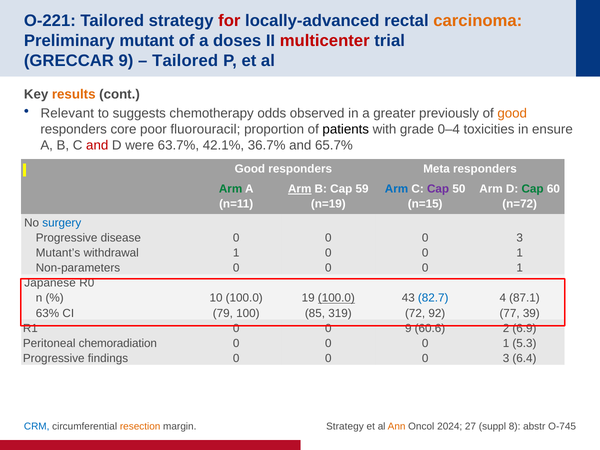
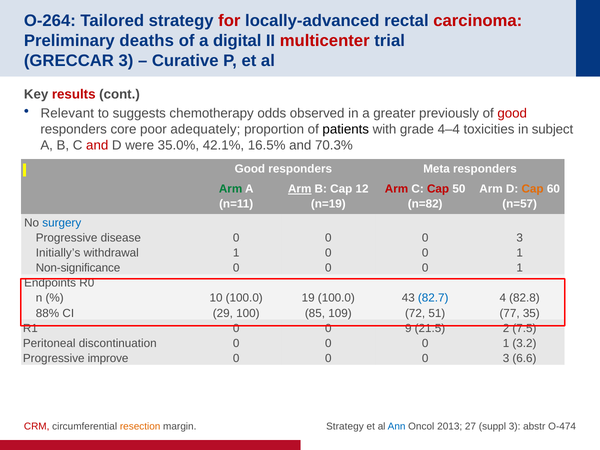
O-221: O-221 -> O-264
carcinoma colour: orange -> red
mutant: mutant -> deaths
doses: doses -> digital
GRECCAR 9: 9 -> 3
Tailored at (185, 61): Tailored -> Curative
results colour: orange -> red
good at (512, 114) colour: orange -> red
fluorouracil: fluorouracil -> adequately
0–4: 0–4 -> 4–4
ensure: ensure -> subject
63.7%: 63.7% -> 35.0%
36.7%: 36.7% -> 16.5%
65.7%: 65.7% -> 70.3%
59: 59 -> 12
Arm at (397, 189) colour: blue -> red
Cap at (438, 189) colour: purple -> red
Cap at (533, 189) colour: green -> orange
n=15: n=15 -> n=82
n=72: n=72 -> n=57
Mutant’s: Mutant’s -> Initially’s
Non-parameters: Non-parameters -> Non-significance
Japanese: Japanese -> Endpoints
100.0 at (336, 298) underline: present -> none
87.1: 87.1 -> 82.8
63%: 63% -> 88%
79: 79 -> 29
319: 319 -> 109
92: 92 -> 51
39: 39 -> 35
60.6: 60.6 -> 21.5
6.9: 6.9 -> 7.5
chemoradiation: chemoradiation -> discontinuation
5.3: 5.3 -> 3.2
findings: findings -> improve
6.4: 6.4 -> 6.6
CRM colour: blue -> red
Ann colour: orange -> blue
2024: 2024 -> 2013
suppl 8: 8 -> 3
O-745: O-745 -> O-474
